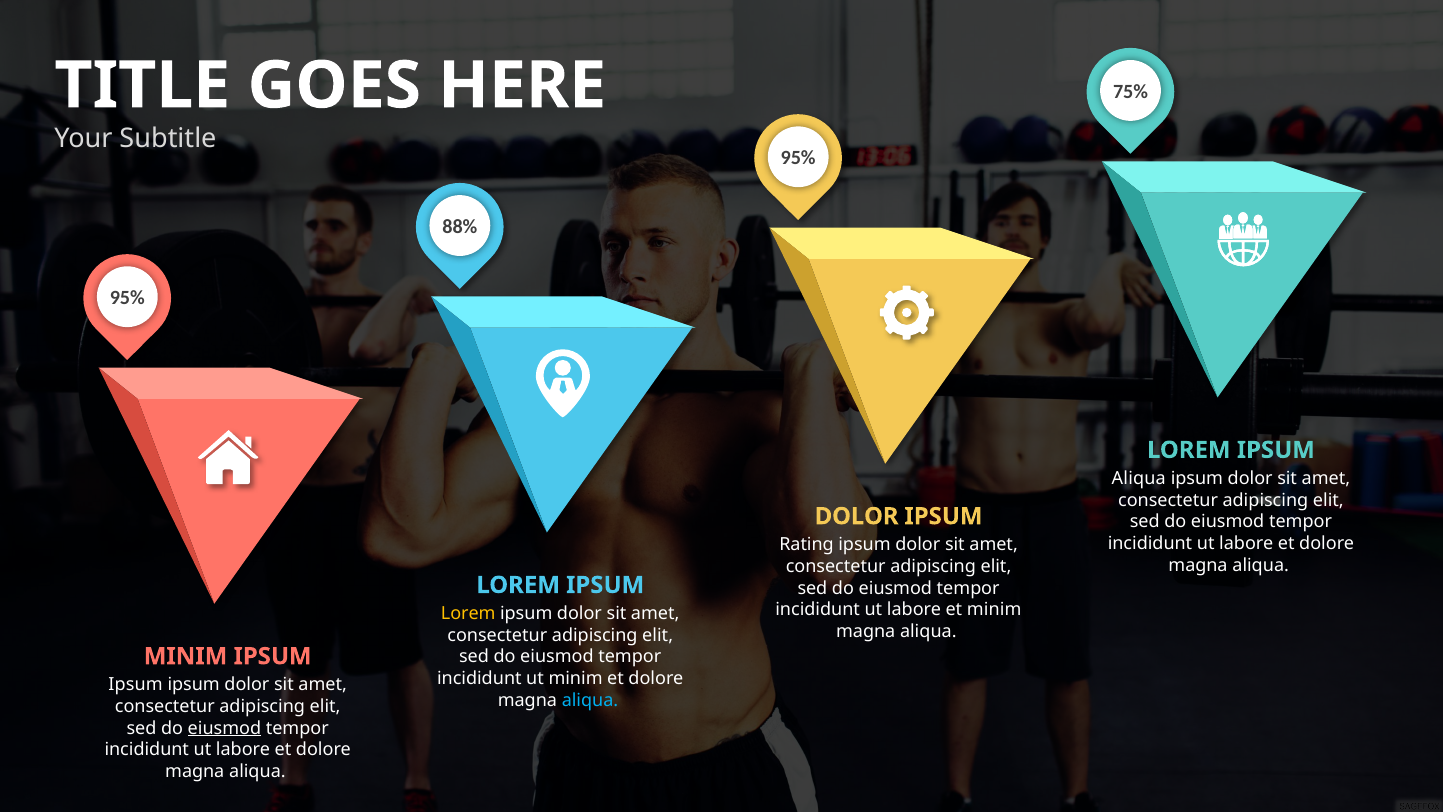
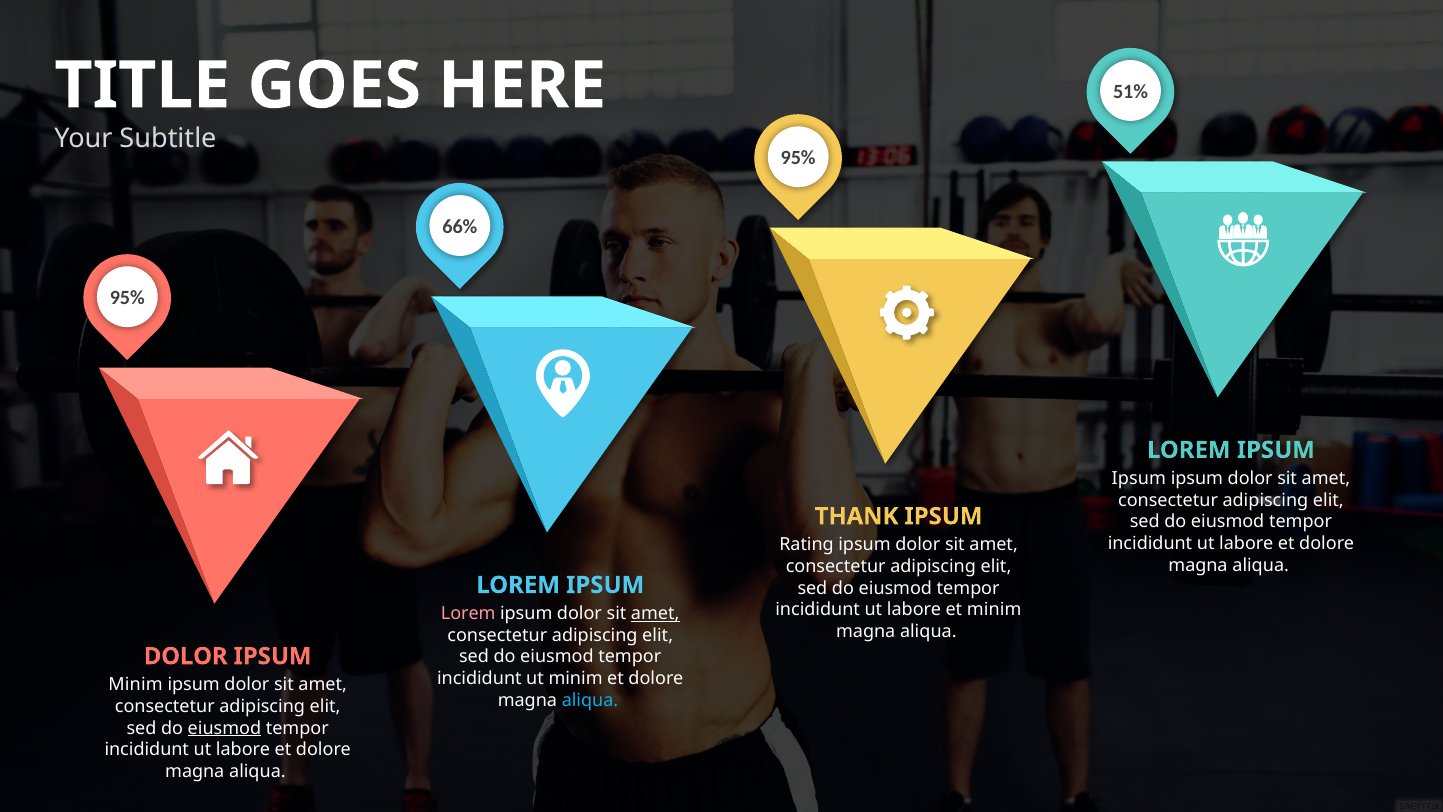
75%: 75% -> 51%
88%: 88% -> 66%
Aliqua at (1139, 478): Aliqua -> Ipsum
DOLOR at (857, 516): DOLOR -> THANK
Lorem at (468, 613) colour: yellow -> pink
amet at (655, 613) underline: none -> present
MINIM at (186, 656): MINIM -> DOLOR
Ipsum at (136, 685): Ipsum -> Minim
